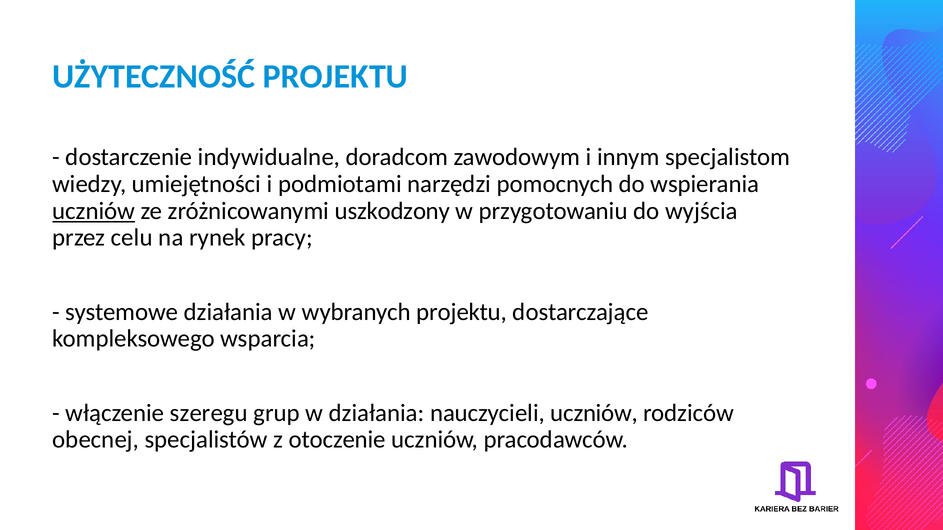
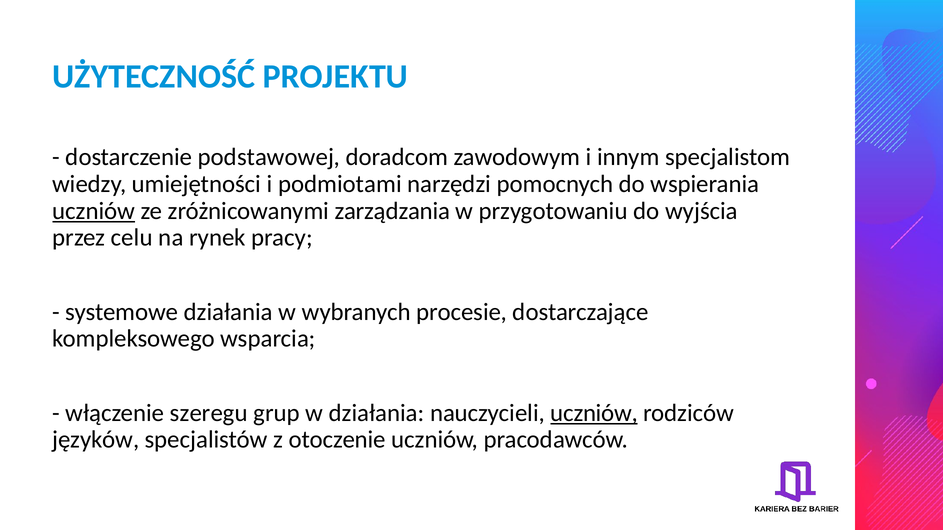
indywidualne: indywidualne -> podstawowej
uszkodzony: uszkodzony -> zarządzania
wybranych projektu: projektu -> procesie
uczniów at (594, 413) underline: none -> present
obecnej: obecnej -> języków
